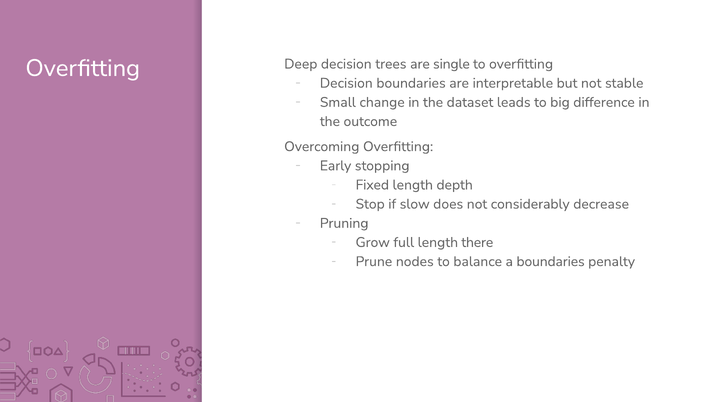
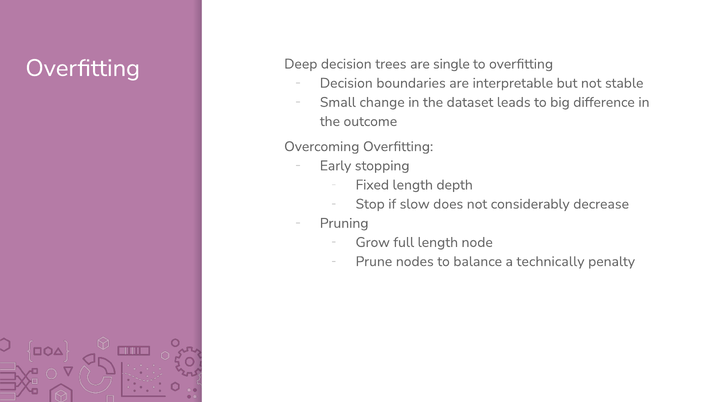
there: there -> node
a boundaries: boundaries -> technically
